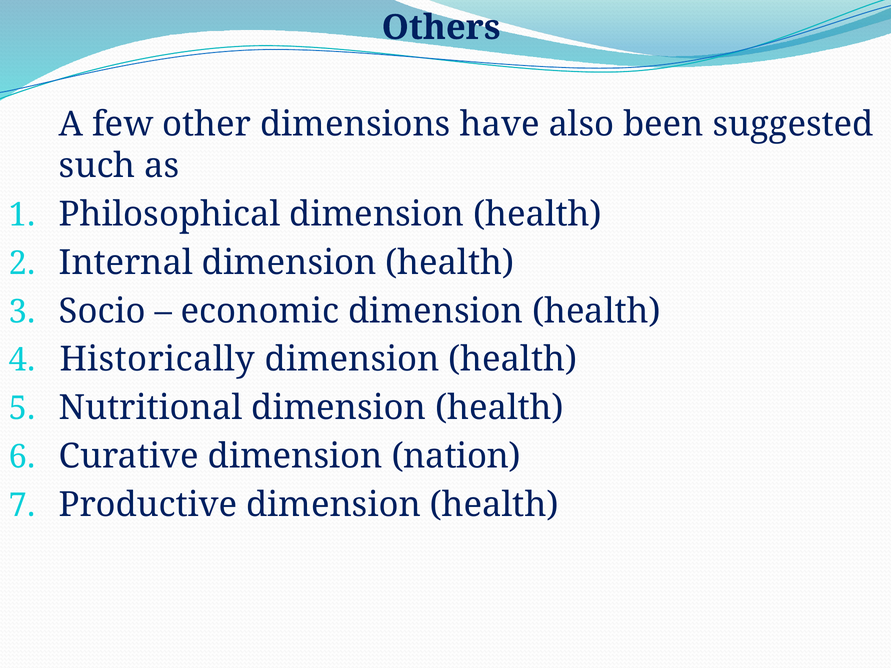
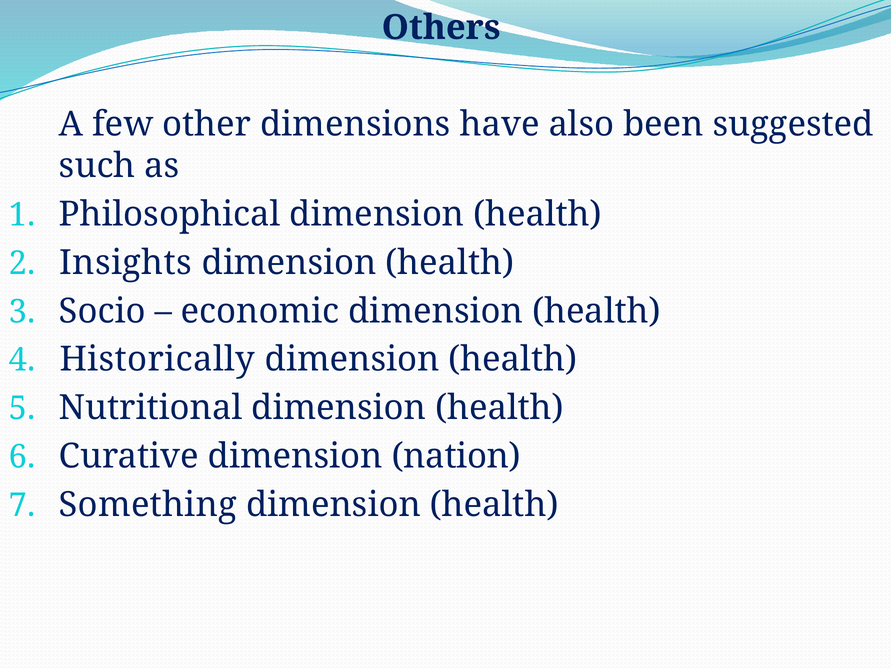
Internal: Internal -> Insights
Productive: Productive -> Something
